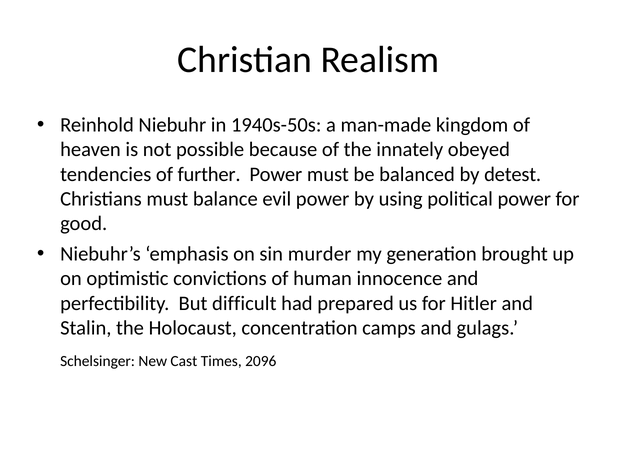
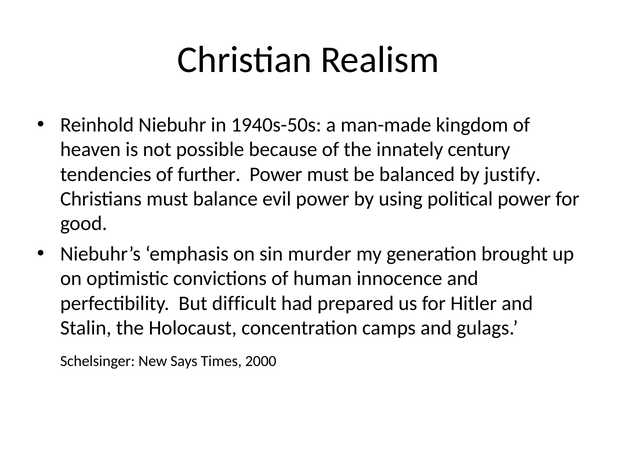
obeyed: obeyed -> century
detest: detest -> justify
Cast: Cast -> Says
2096: 2096 -> 2000
